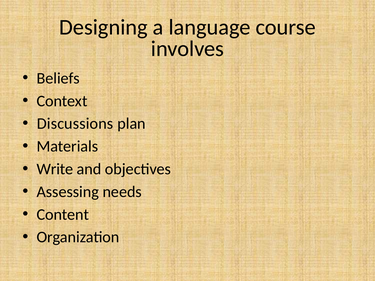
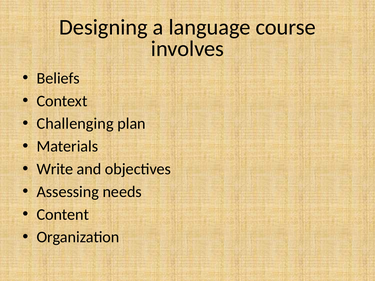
Discussions: Discussions -> Challenging
